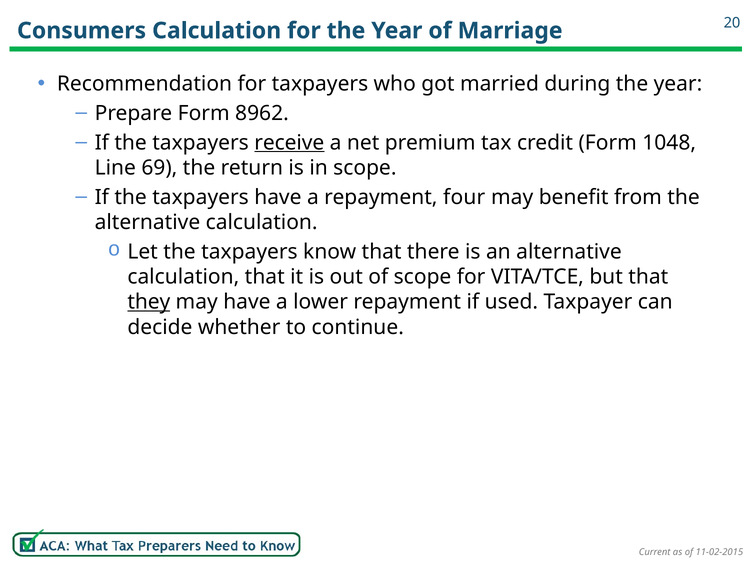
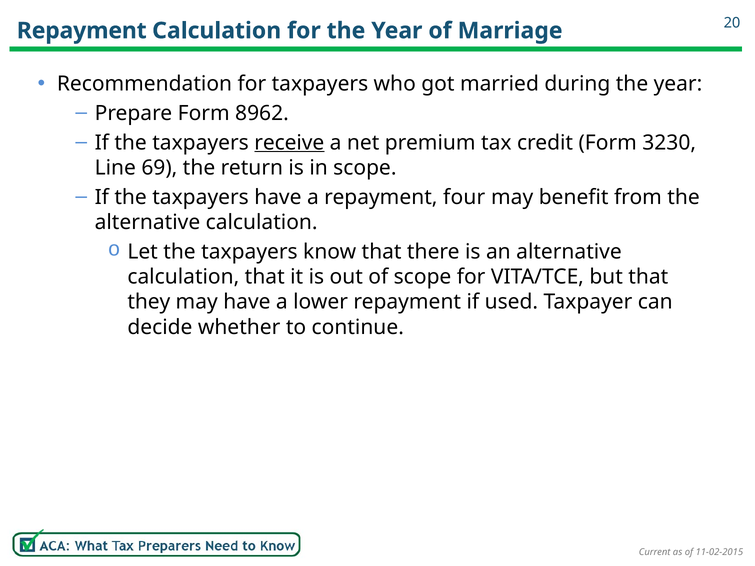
Consumers at (82, 31): Consumers -> Repayment
1048: 1048 -> 3230
they underline: present -> none
